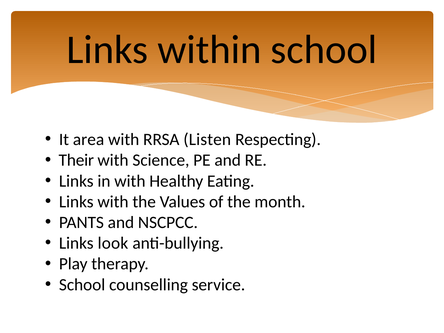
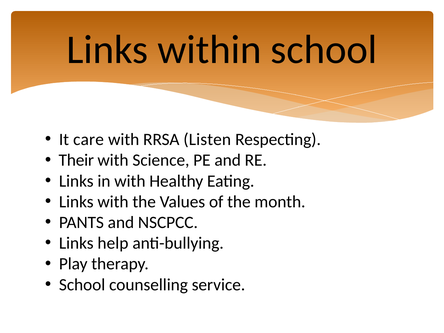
area: area -> care
look: look -> help
